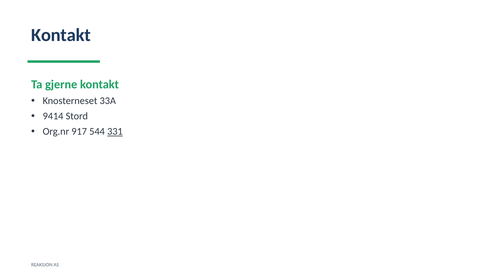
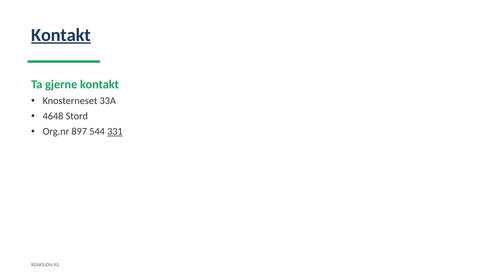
Kontakt at (61, 35) underline: none -> present
9414: 9414 -> 4648
917: 917 -> 897
